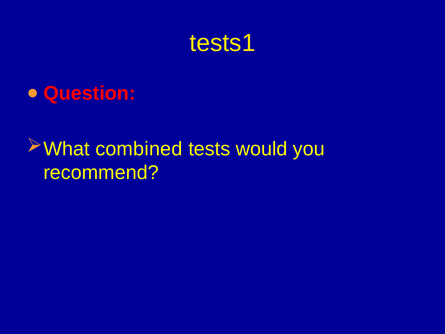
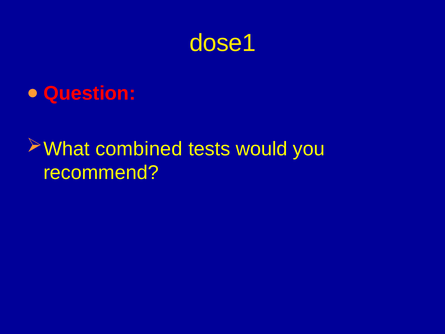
tests1: tests1 -> dose1
